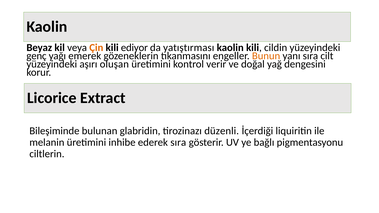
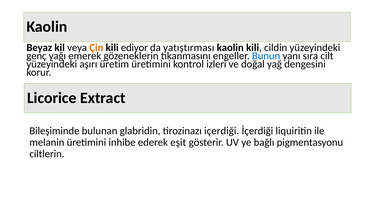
Bunun colour: orange -> blue
oluşan: oluşan -> üretim
verir: verir -> izleri
düzenli: düzenli -> içerdiği
ederek sıra: sıra -> eşit
